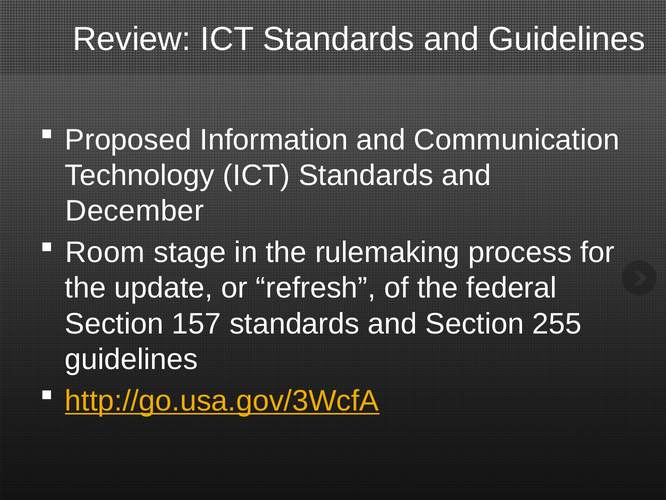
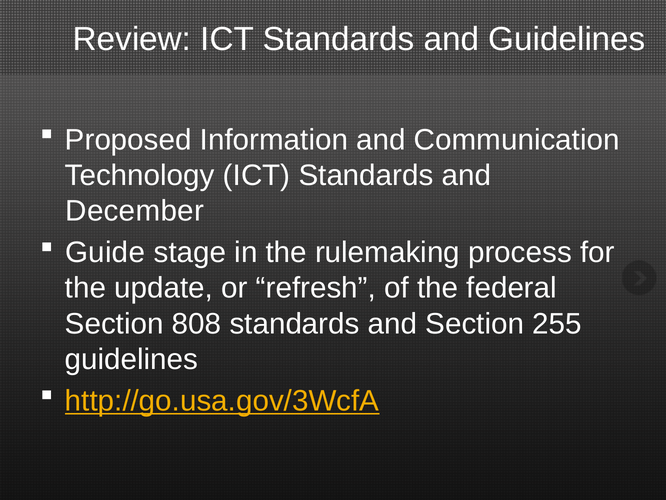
Room: Room -> Guide
157: 157 -> 808
